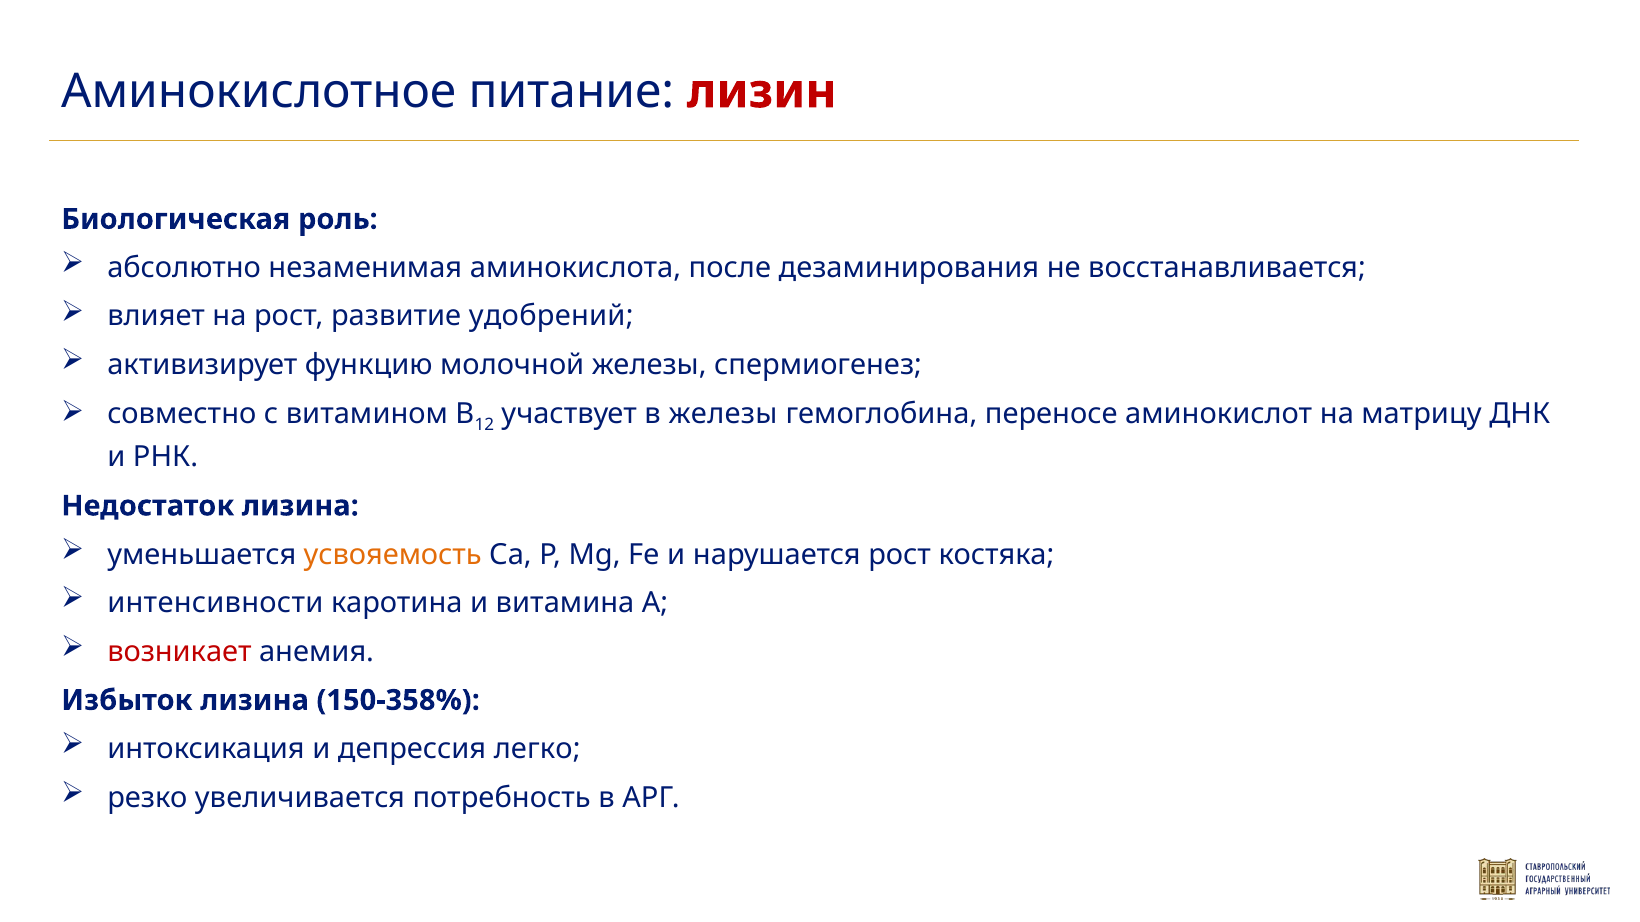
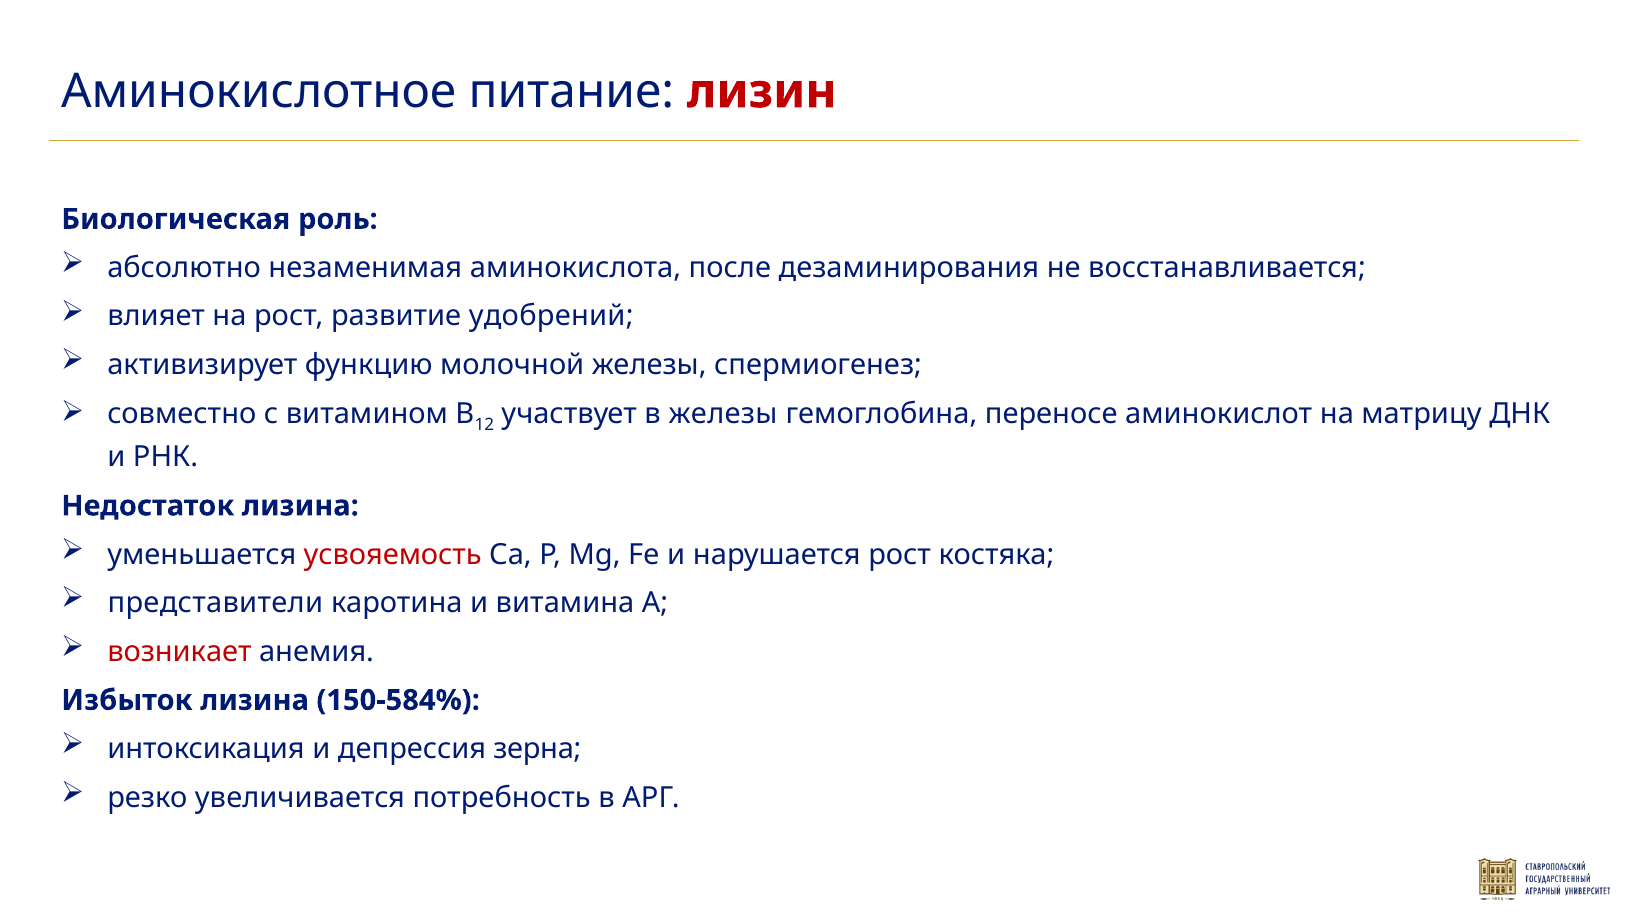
усвояемость colour: orange -> red
интенсивности: интенсивности -> представители
150-358%: 150-358% -> 150-584%
легко: легко -> зерна
